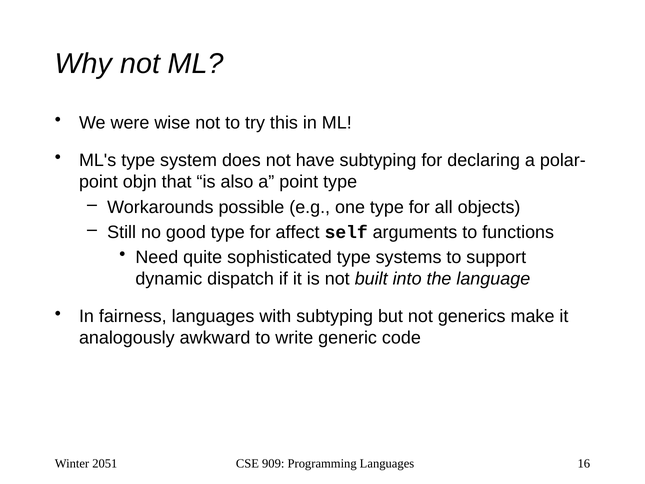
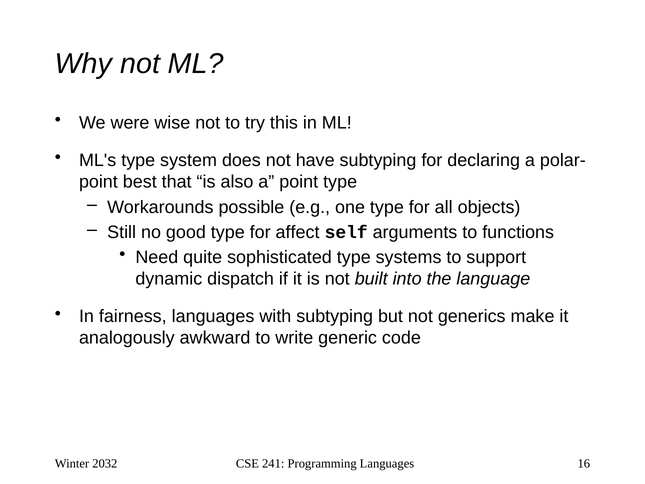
objn: objn -> best
2051: 2051 -> 2032
909: 909 -> 241
